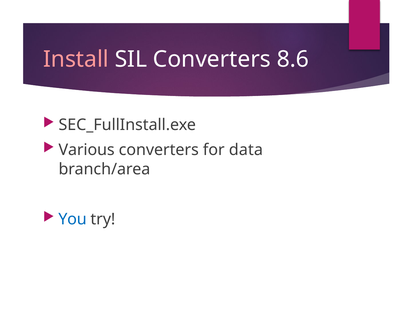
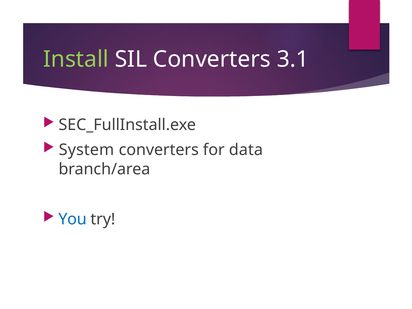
Install colour: pink -> light green
8.6: 8.6 -> 3.1
Various: Various -> System
